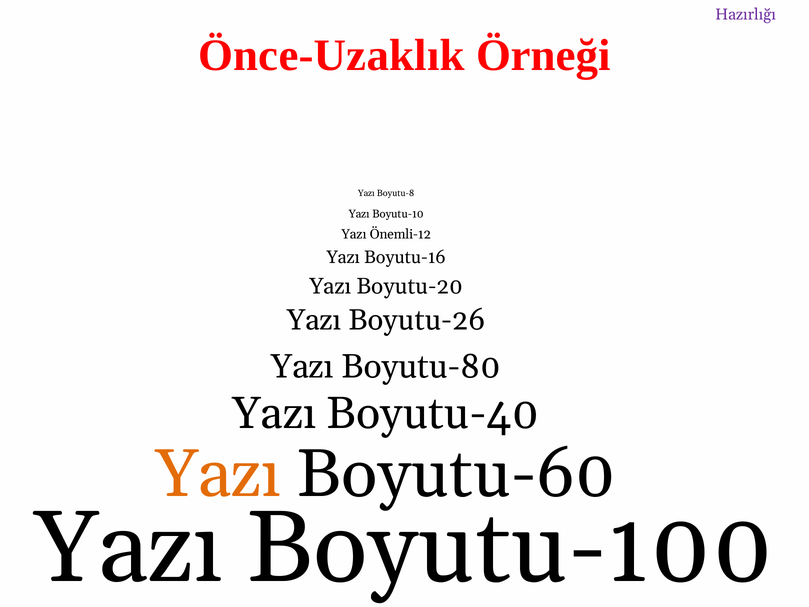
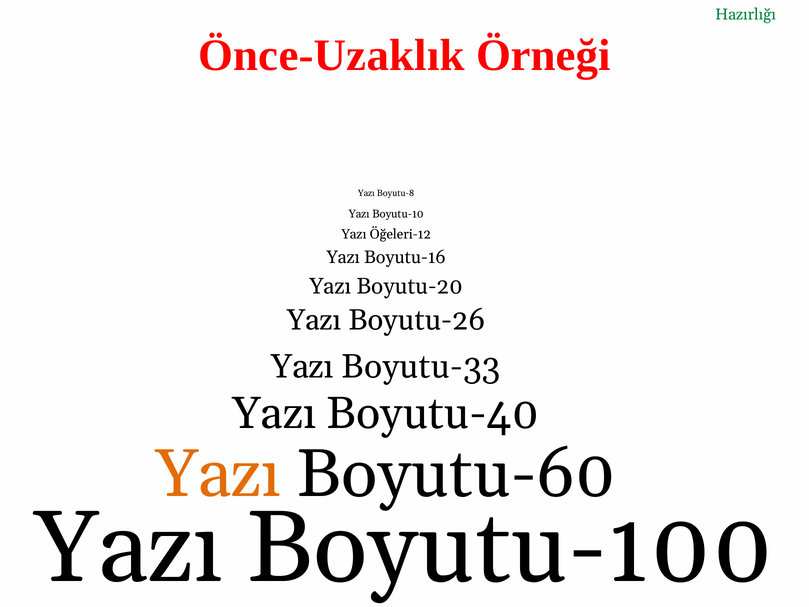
Hazırlığı colour: purple -> green
Önemli-12: Önemli-12 -> Öğeleri-12
Boyutu-80: Boyutu-80 -> Boyutu-33
